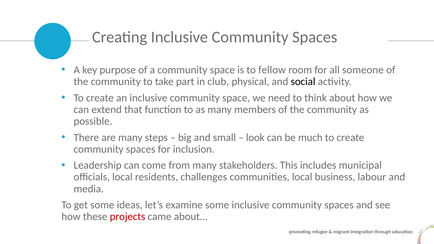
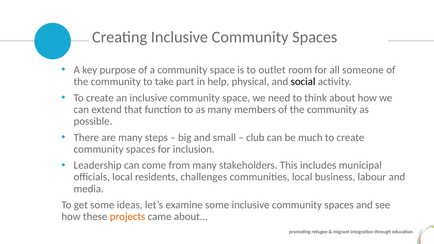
fellow: fellow -> outlet
club: club -> help
look: look -> club
projects colour: red -> orange
